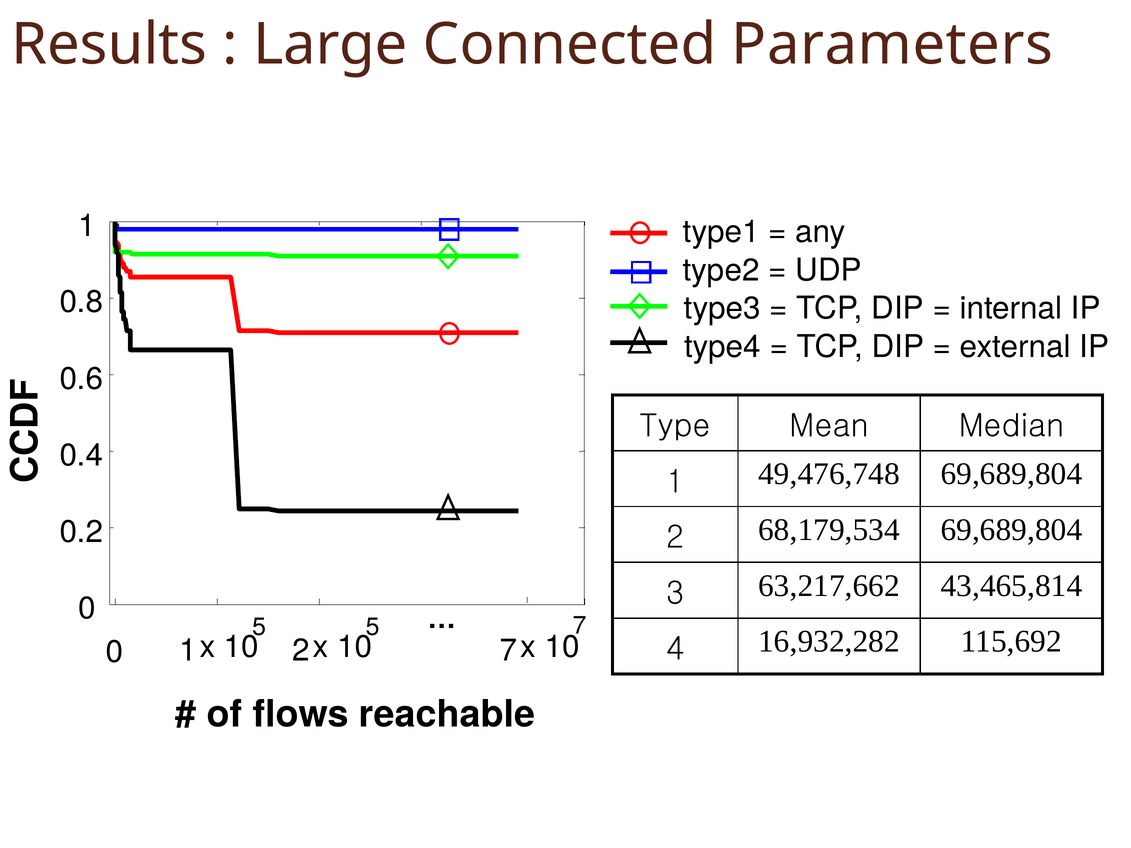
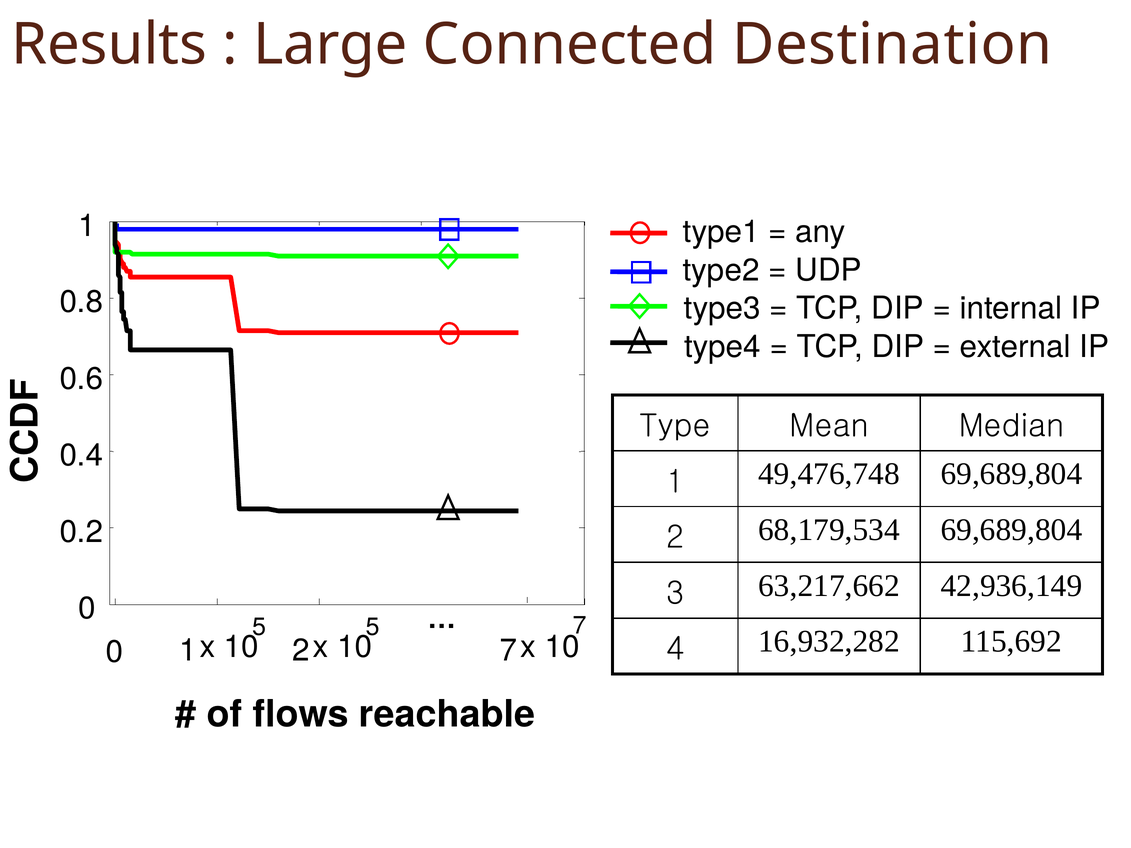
Parameters: Parameters -> Destination
43,465,814: 43,465,814 -> 42,936,149
